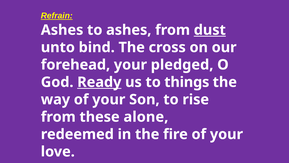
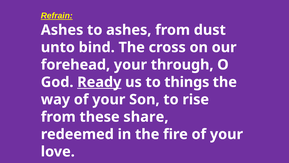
dust underline: present -> none
pledged: pledged -> through
alone: alone -> share
